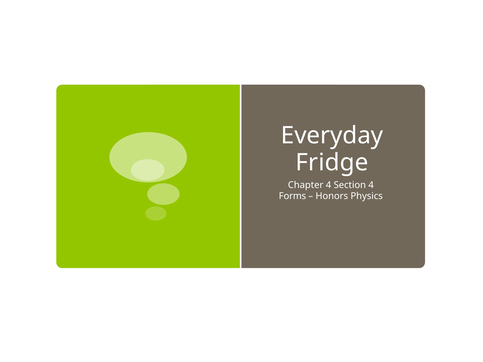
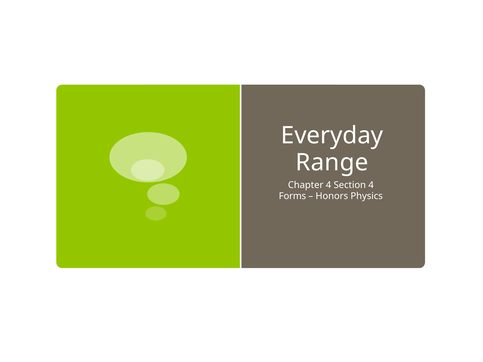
Fridge: Fridge -> Range
